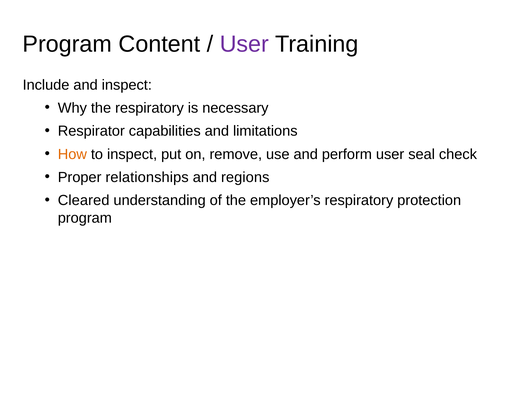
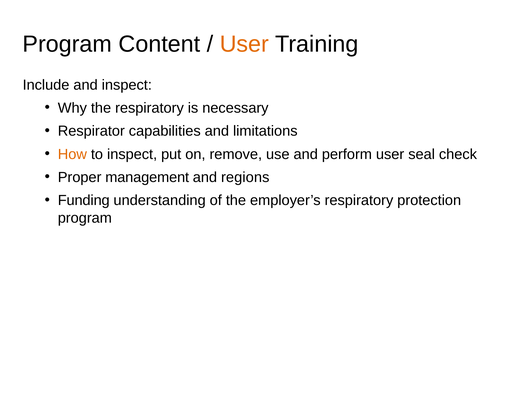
User at (244, 44) colour: purple -> orange
relationships: relationships -> management
Cleared: Cleared -> Funding
